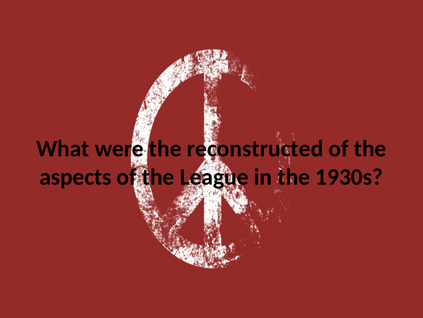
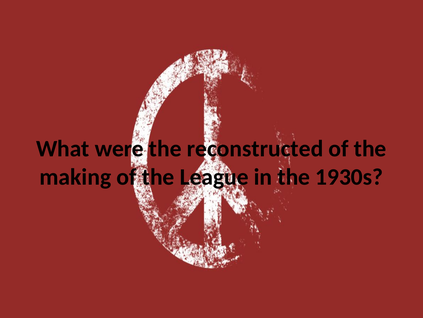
aspects: aspects -> making
